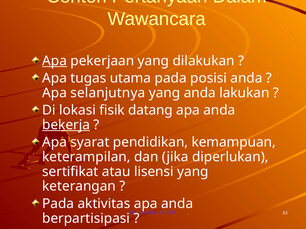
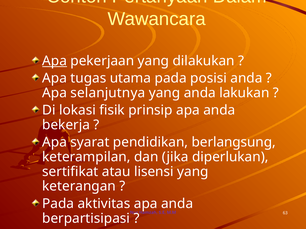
datang: datang -> prinsip
bekerja underline: present -> none
kemampuan: kemampuan -> berlangsung
